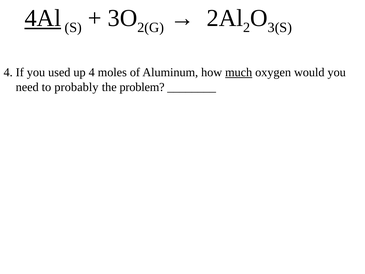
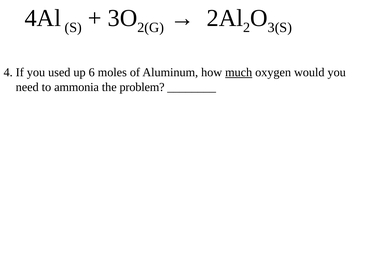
4Al underline: present -> none
up 4: 4 -> 6
probably: probably -> ammonia
